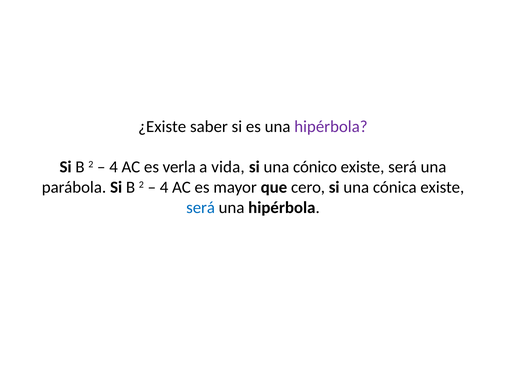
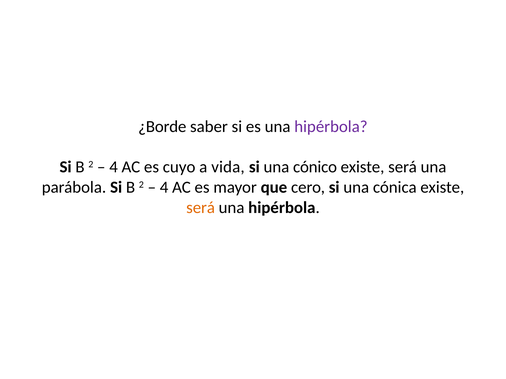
¿Existe: ¿Existe -> ¿Borde
verla: verla -> cuyo
será at (201, 208) colour: blue -> orange
